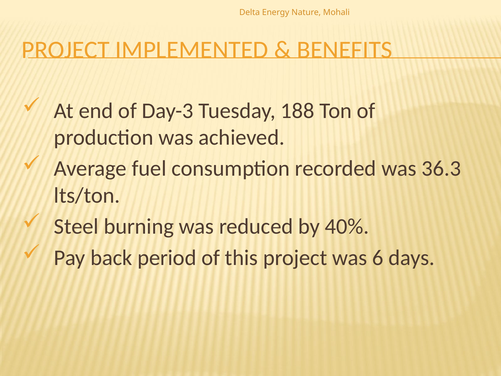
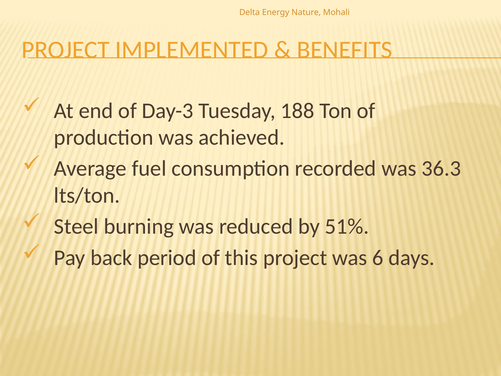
40%: 40% -> 51%
